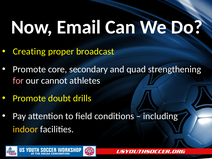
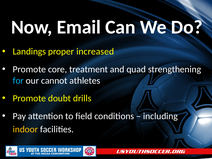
Creating: Creating -> Landings
broadcast: broadcast -> increased
secondary: secondary -> treatment
for colour: pink -> light blue
